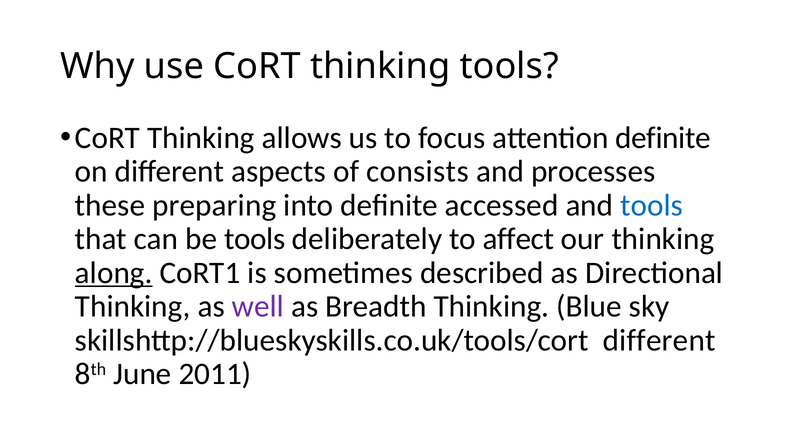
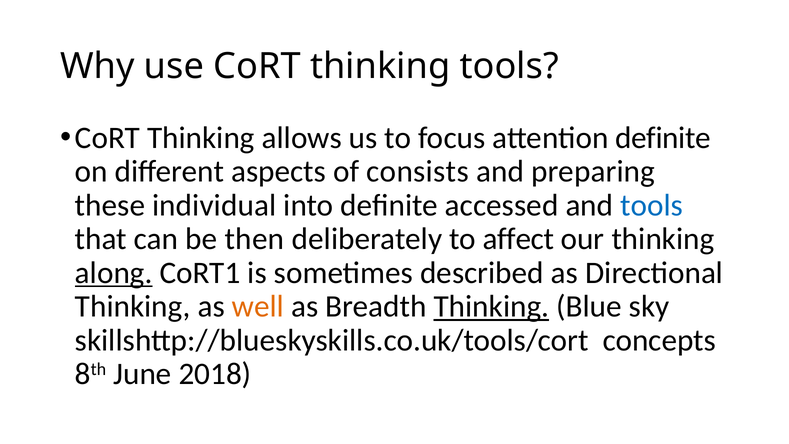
processes: processes -> preparing
preparing: preparing -> individual
be tools: tools -> then
well colour: purple -> orange
Thinking at (491, 306) underline: none -> present
skillshttp://blueskyskills.co.uk/tools/cort different: different -> concepts
2011: 2011 -> 2018
